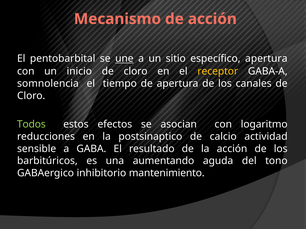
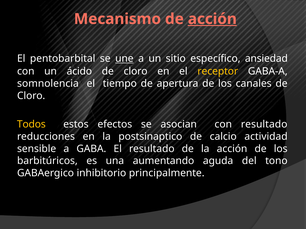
acción at (212, 19) underline: none -> present
específico apertura: apertura -> ansiedad
inicio: inicio -> ácido
Todos colour: light green -> yellow
con logaritmo: logaritmo -> resultado
mantenimiento: mantenimiento -> principalmente
